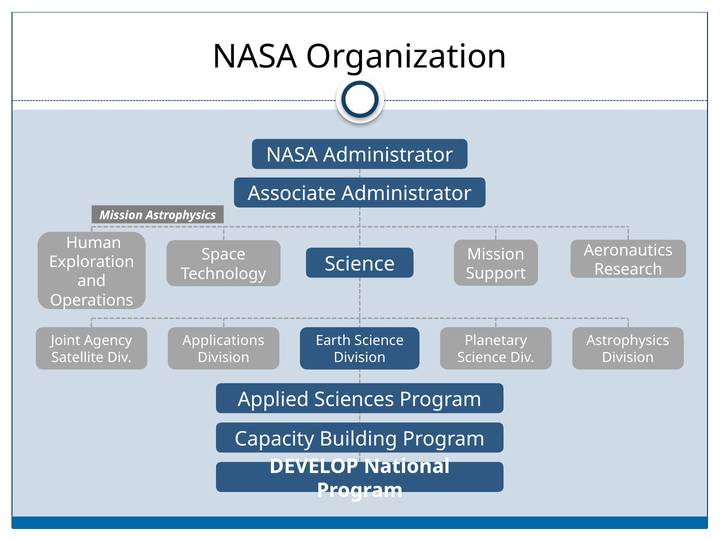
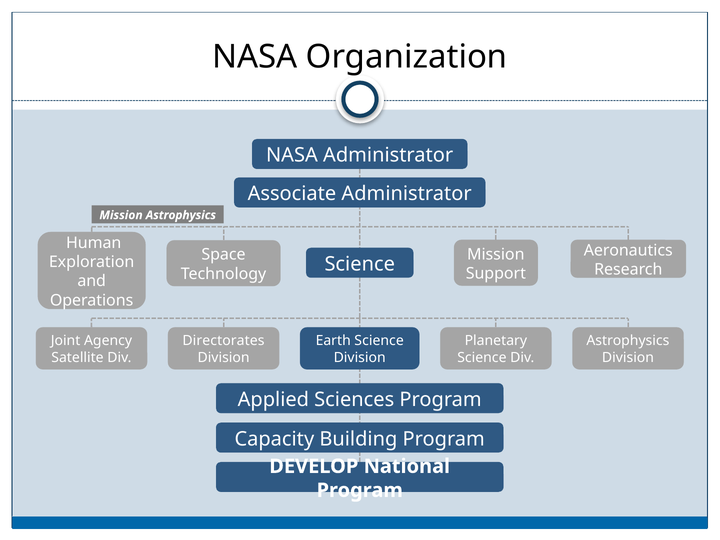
Applications: Applications -> Directorates
